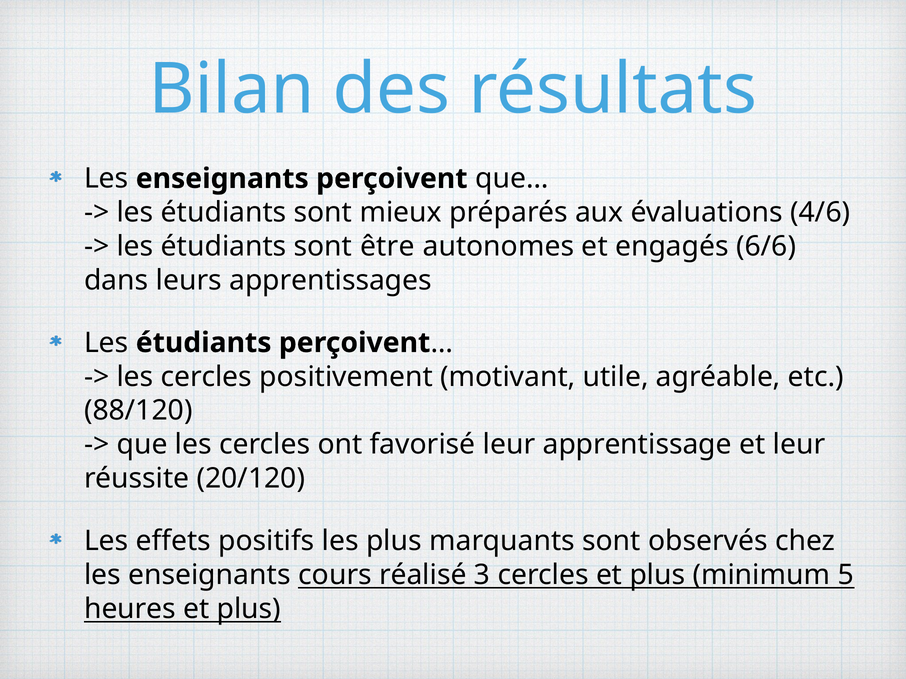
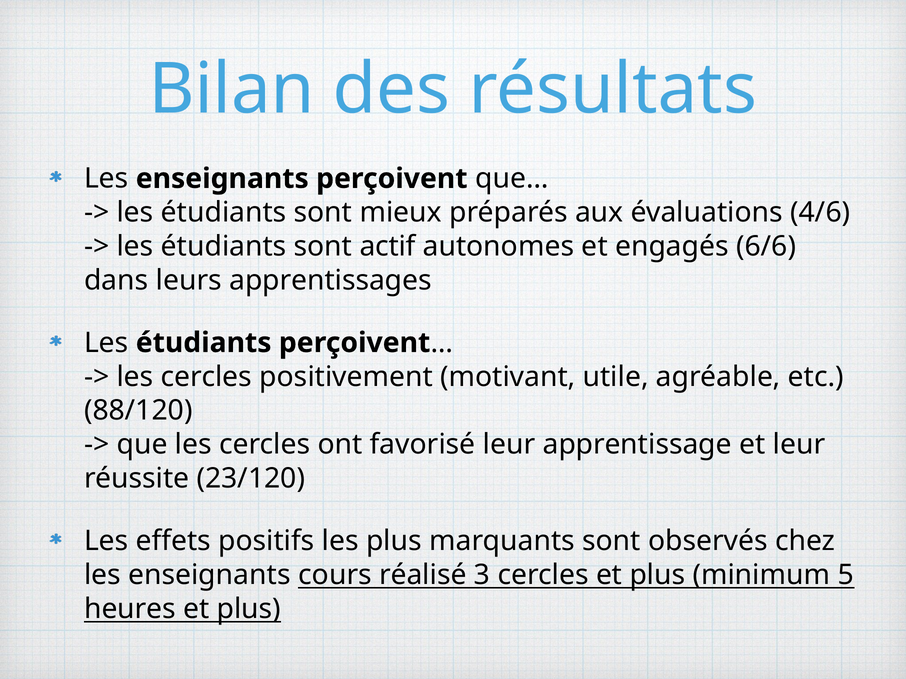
être: être -> actif
20/120: 20/120 -> 23/120
